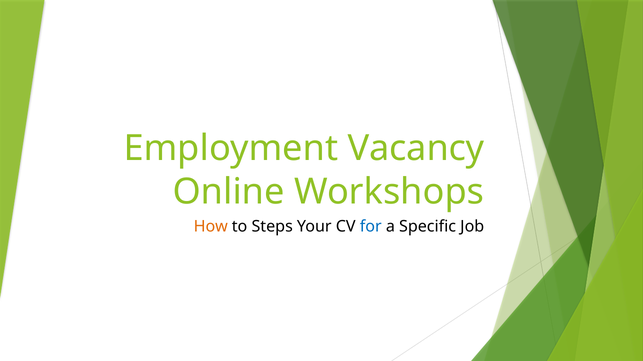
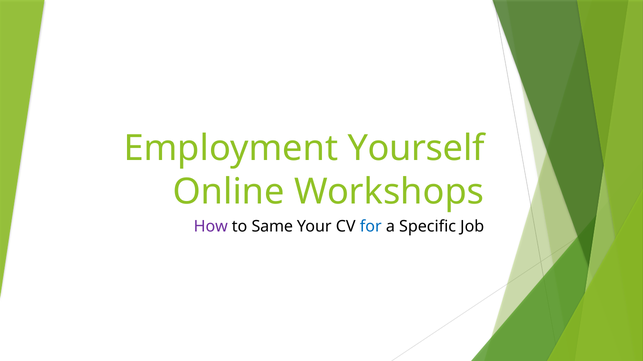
Vacancy: Vacancy -> Yourself
How colour: orange -> purple
Steps: Steps -> Same
